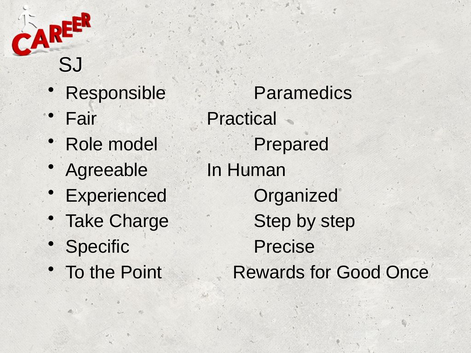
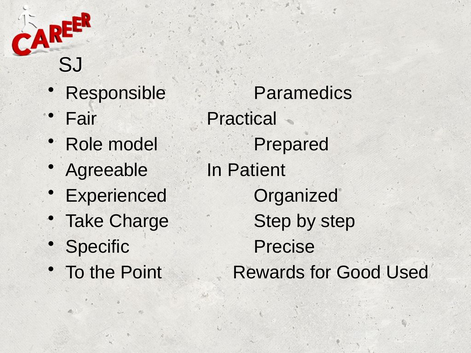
Human: Human -> Patient
Once: Once -> Used
